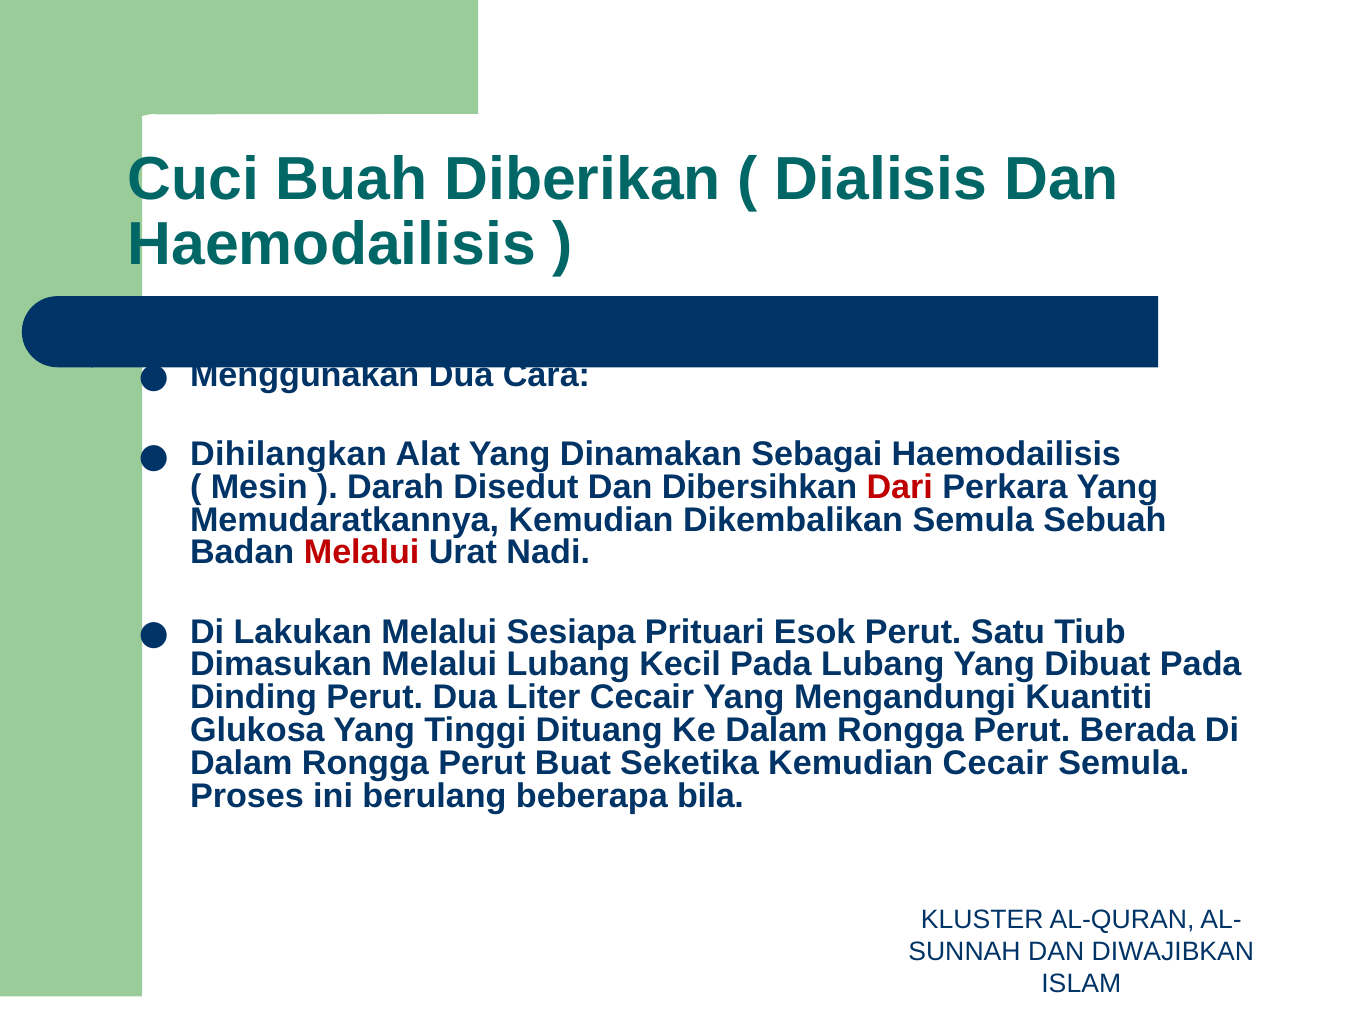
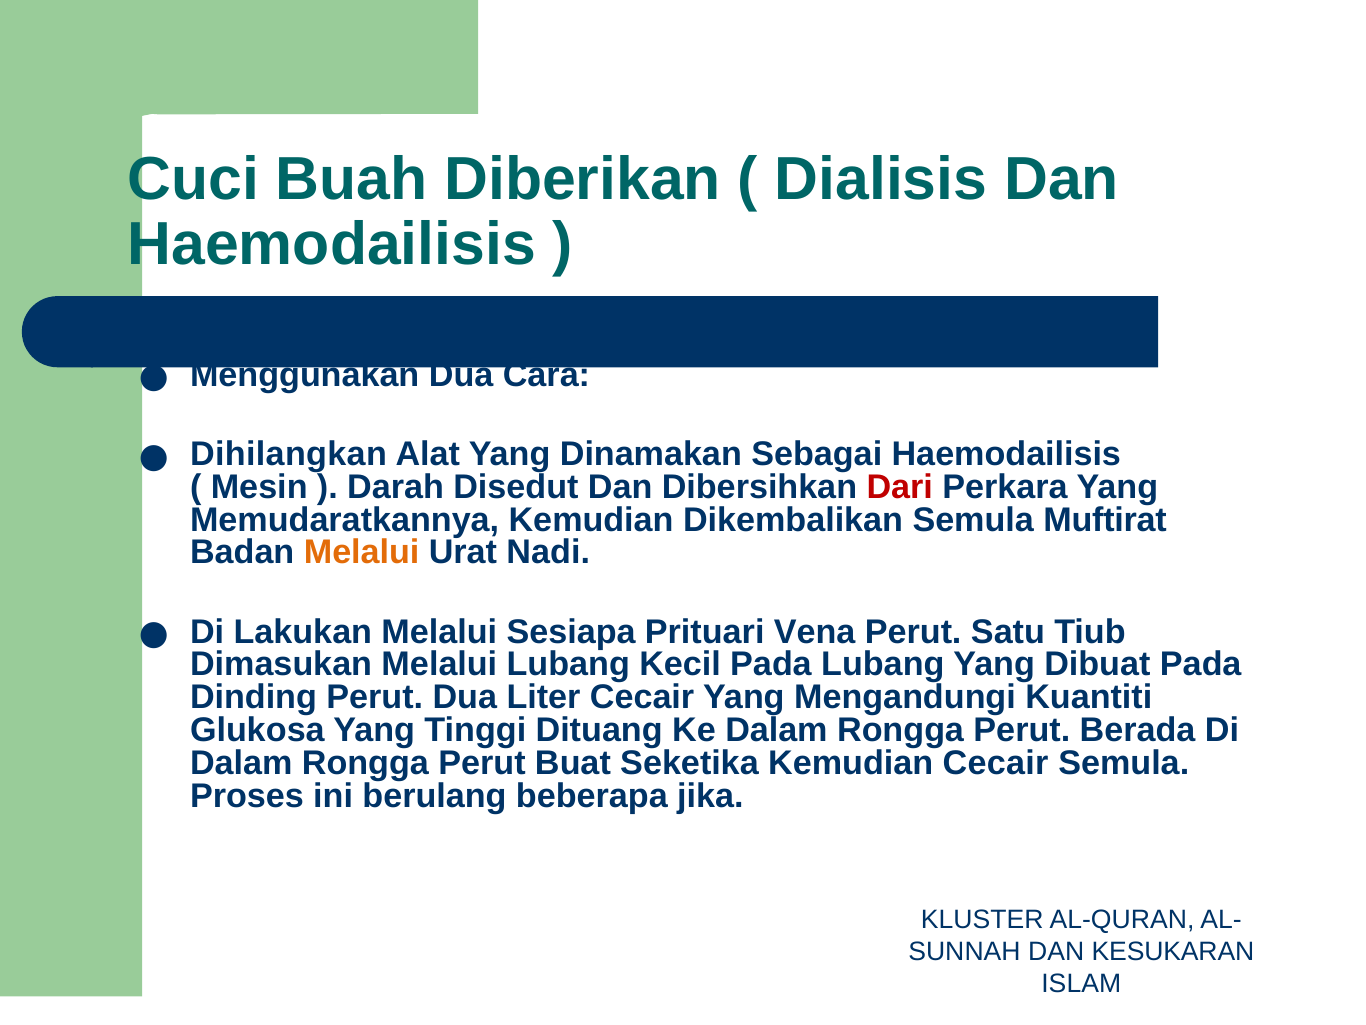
Sebuah: Sebuah -> Muftirat
Melalui at (362, 552) colour: red -> orange
Esok: Esok -> Vena
bila: bila -> jika
DIWAJIBKAN: DIWAJIBKAN -> KESUKARAN
